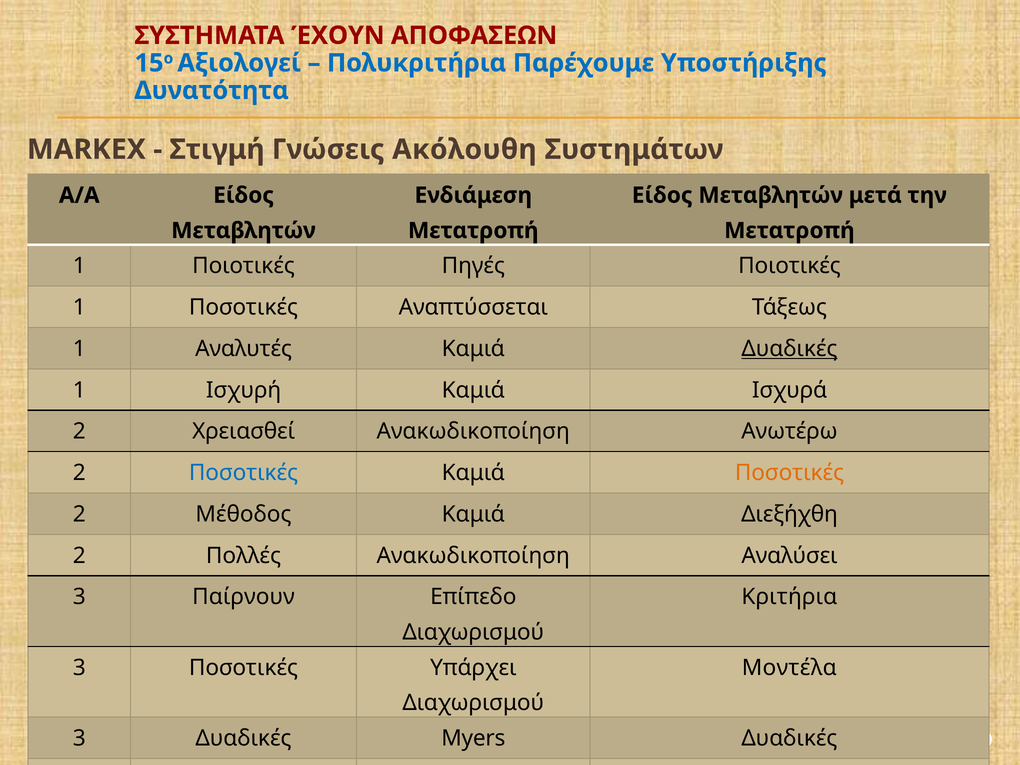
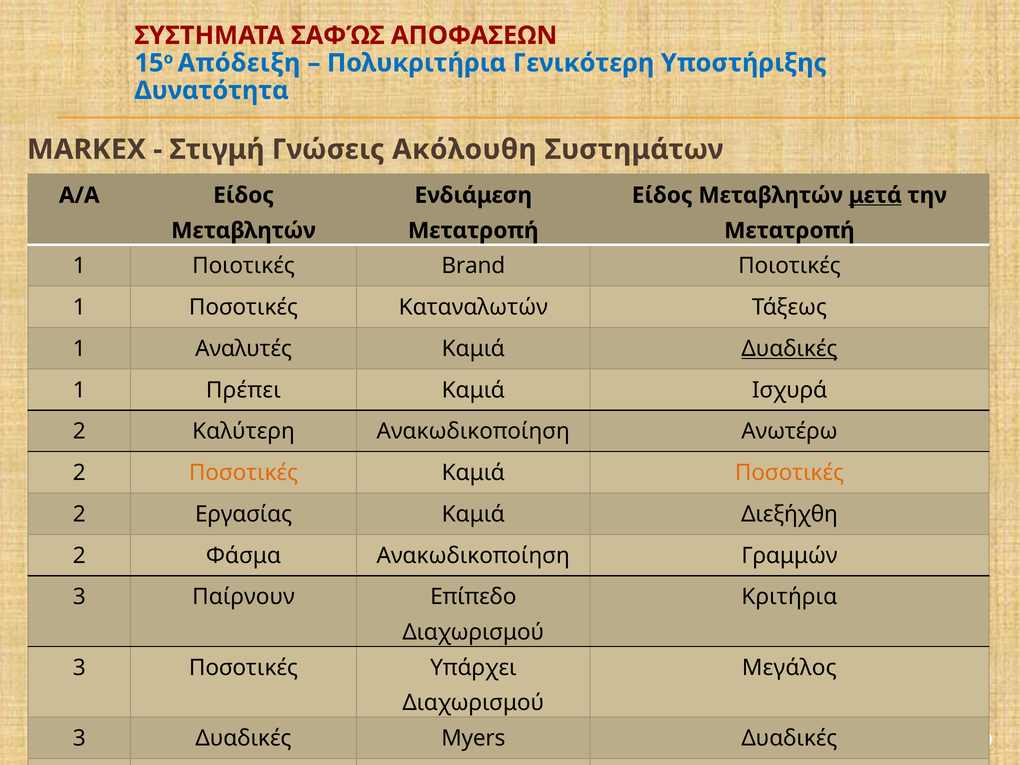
ΈΧΟΥΝ: ΈΧΟΥΝ -> ΣΑΦΏΣ
Αξιολογεί: Αξιολογεί -> Απόδειξη
Παρέχουμε: Παρέχουμε -> Γενικότερη
μετά underline: none -> present
Πηγές: Πηγές -> Brand
Αναπτύσσεται: Αναπτύσσεται -> Καταναλωτών
Ισχυρή: Ισχυρή -> Πρέπει
Χρειασθεί: Χρειασθεί -> Καλύτερη
Ποσοτικές at (244, 473) colour: blue -> orange
Μέθοδος: Μέθοδος -> Εργασίας
Πολλές: Πολλές -> Φάσμα
Αναλύσει: Αναλύσει -> Γραμμών
Μοντέλα: Μοντέλα -> Μεγάλος
